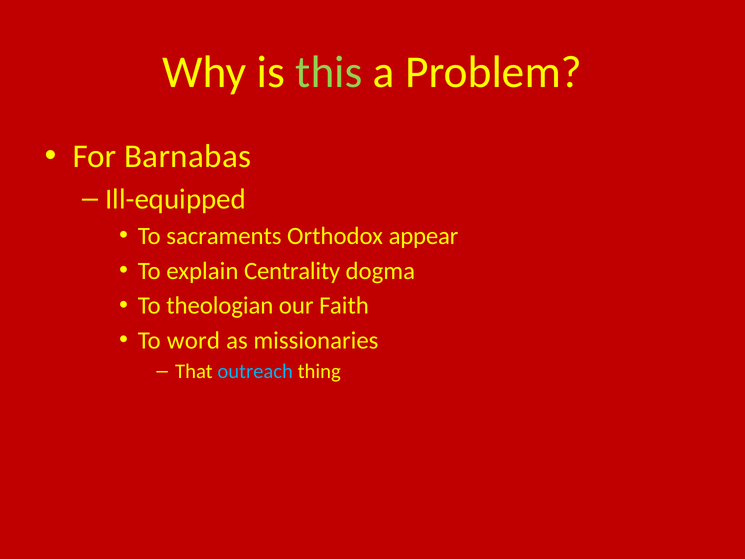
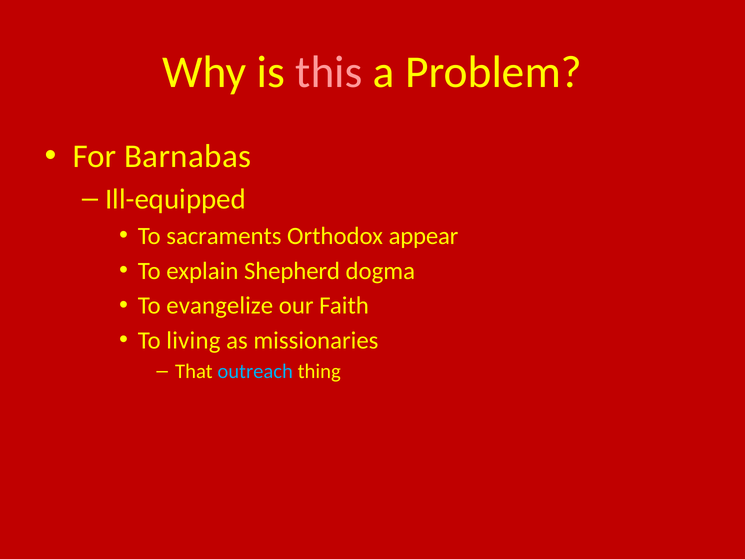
this colour: light green -> pink
Centrality: Centrality -> Shepherd
theologian: theologian -> evangelize
word: word -> living
